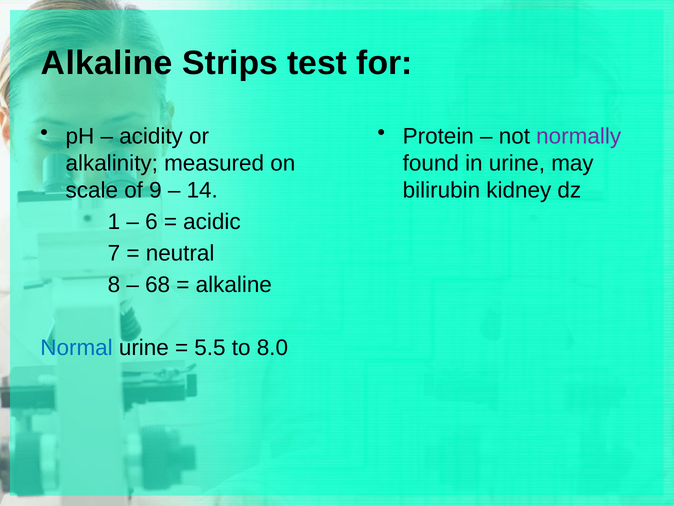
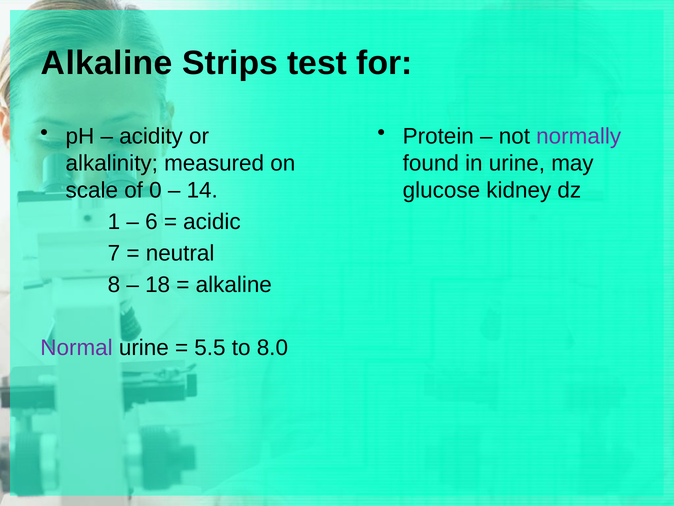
9: 9 -> 0
bilirubin: bilirubin -> glucose
68: 68 -> 18
Normal colour: blue -> purple
